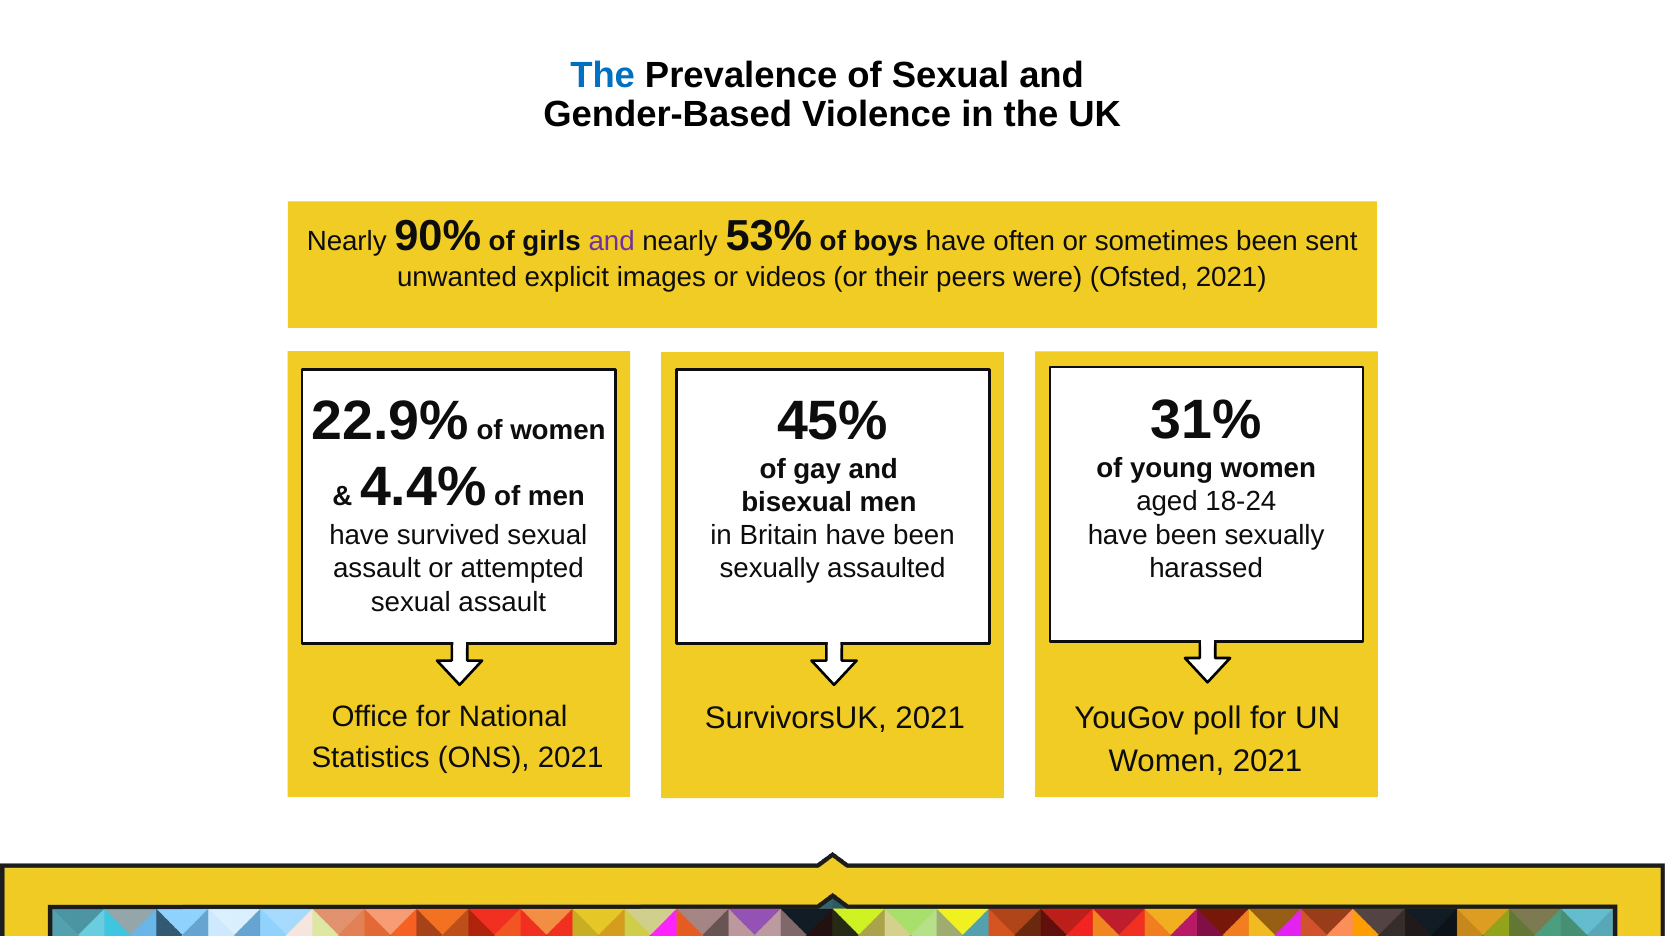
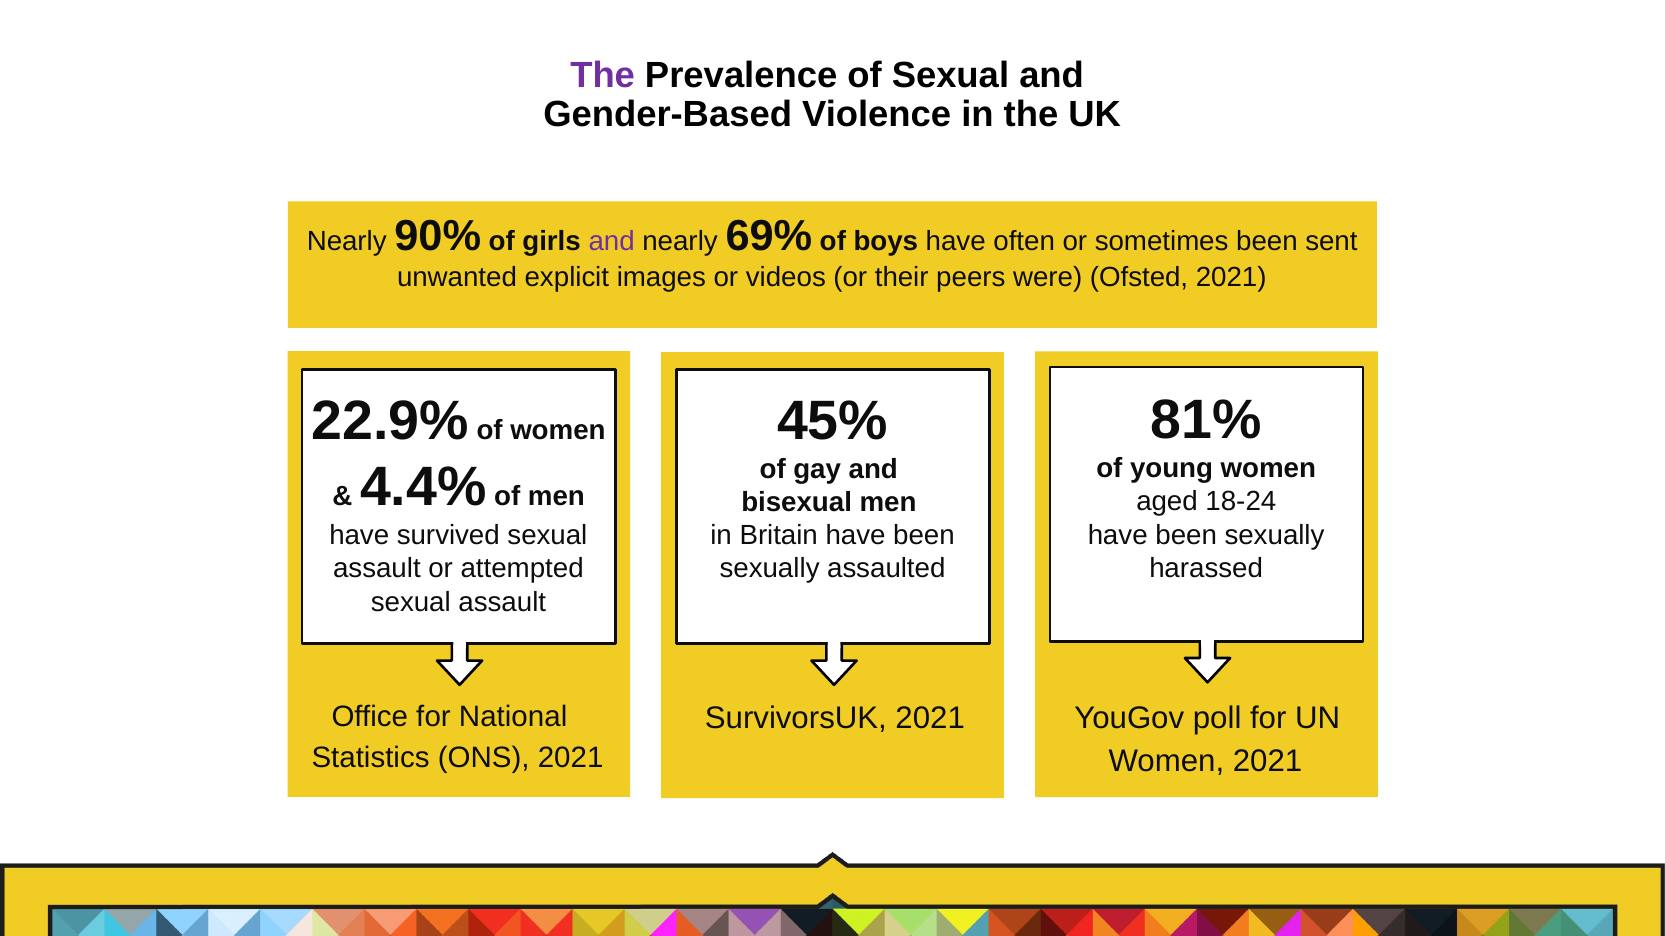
The at (603, 75) colour: blue -> purple
53%: 53% -> 69%
31%: 31% -> 81%
